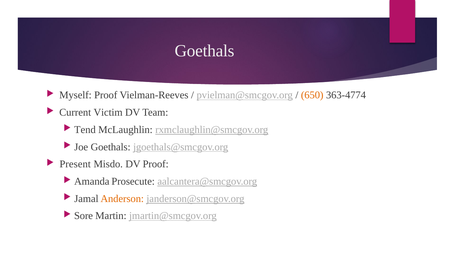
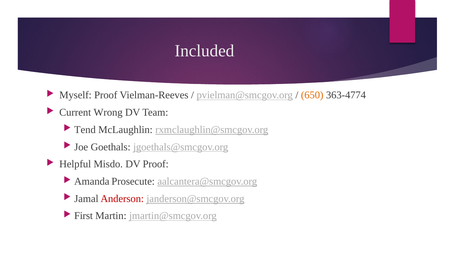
Goethals at (204, 51): Goethals -> Included
Victim: Victim -> Wrong
Present: Present -> Helpful
Anderson colour: orange -> red
Sore: Sore -> First
